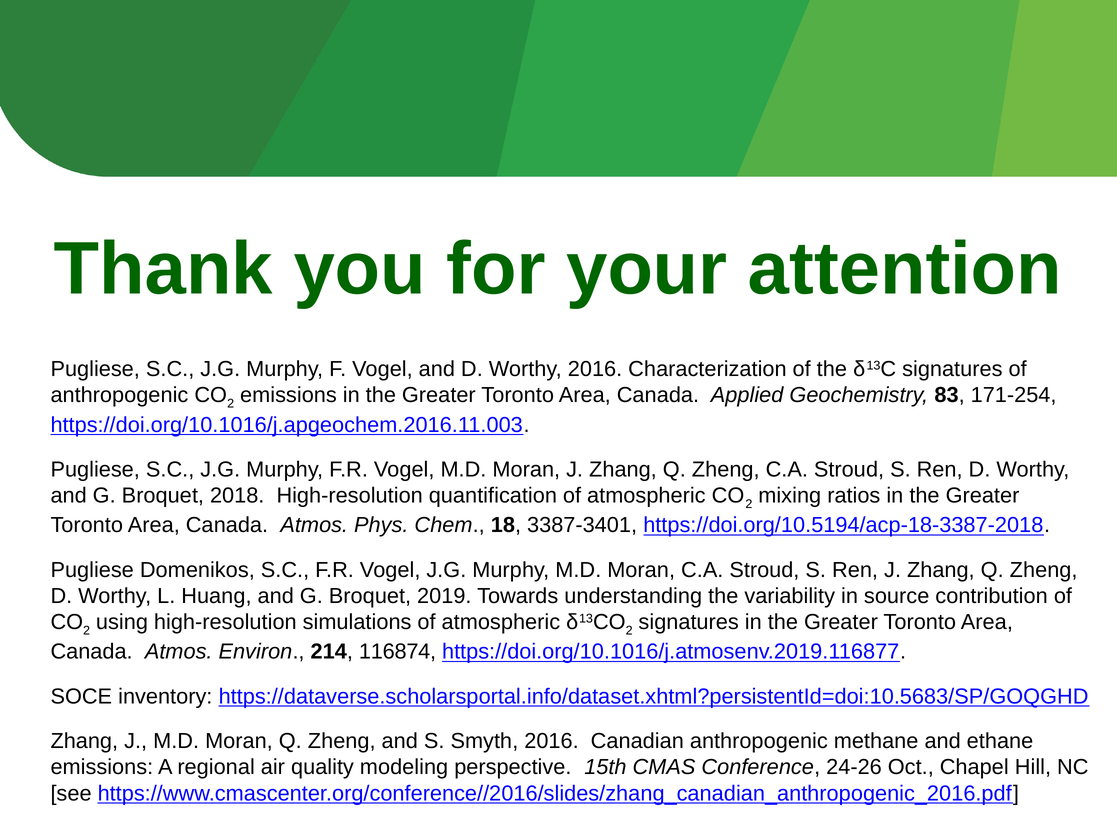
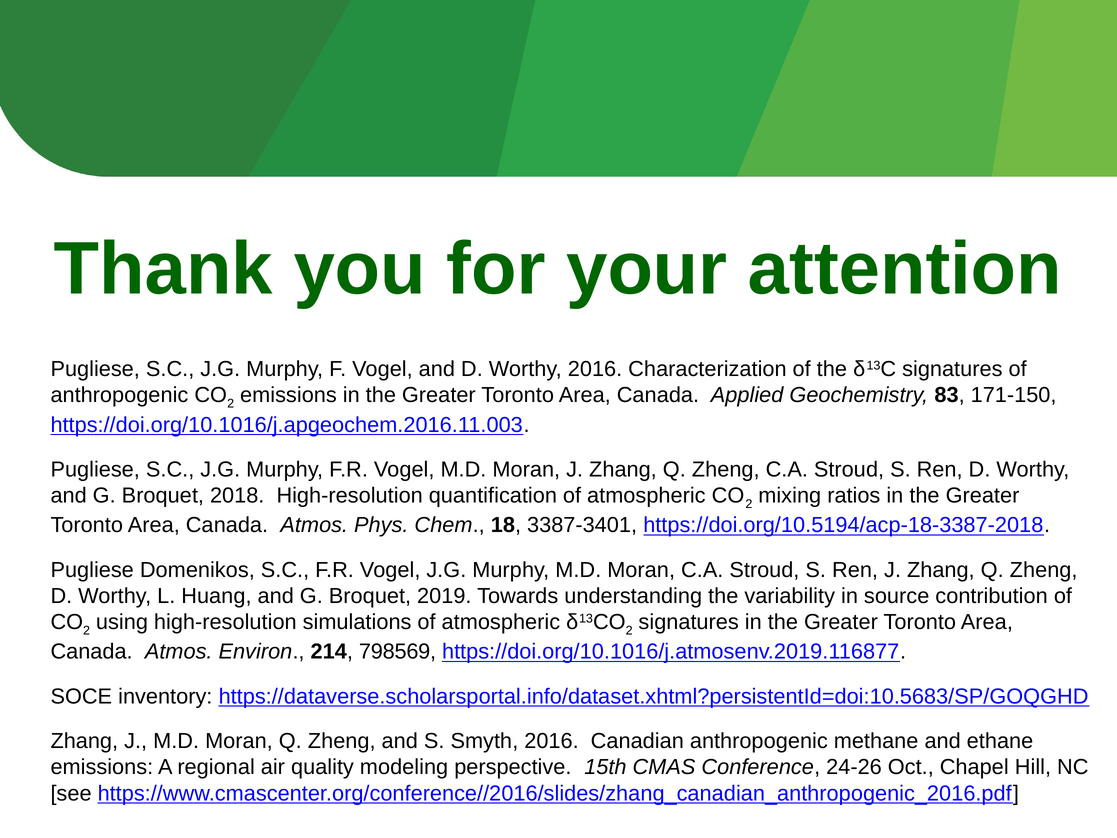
171-254: 171-254 -> 171-150
116874: 116874 -> 798569
